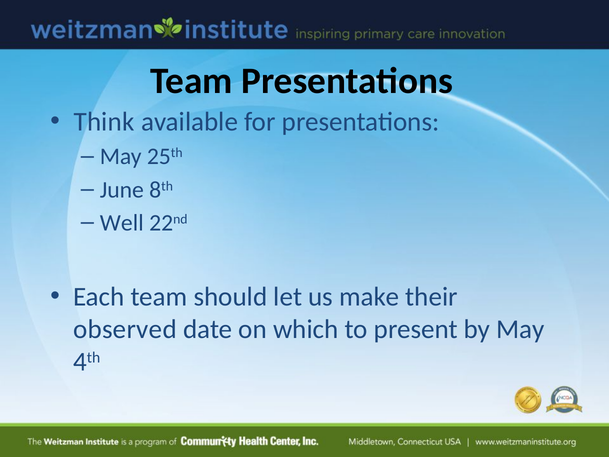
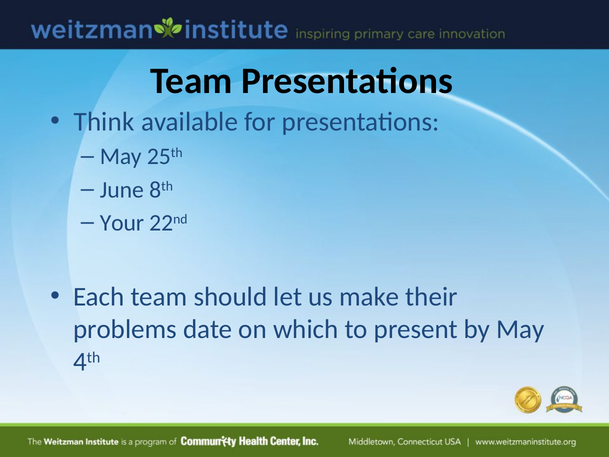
Well: Well -> Your
observed: observed -> problems
